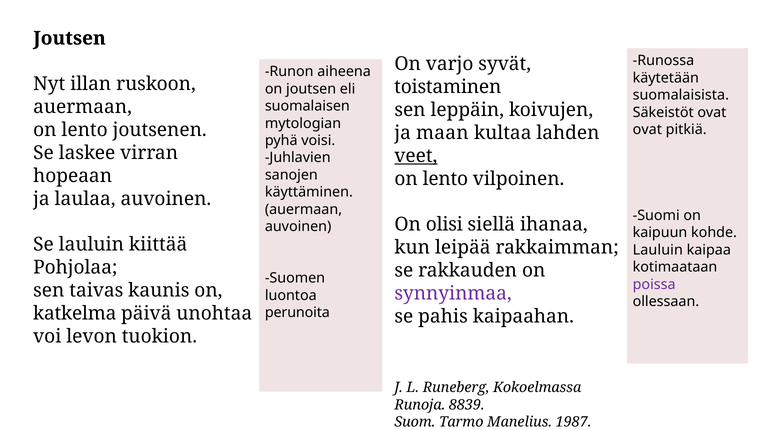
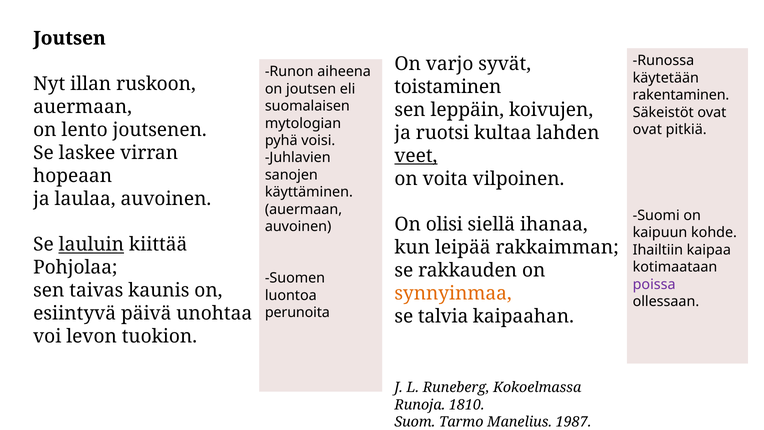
suomalaisista: suomalaisista -> rakentaminen
maan: maan -> ruotsi
lento at (445, 179): lento -> voita
lauluin at (91, 245) underline: none -> present
Lauluin at (658, 250): Lauluin -> Ihailtiin
synnyinmaa colour: purple -> orange
katkelma at (75, 313): katkelma -> esiintyvä
pahis: pahis -> talvia
8839: 8839 -> 1810
